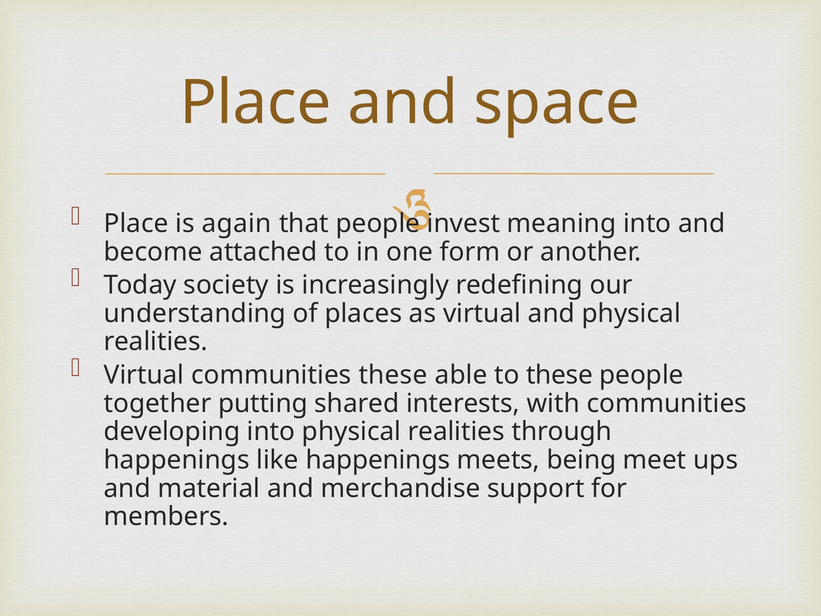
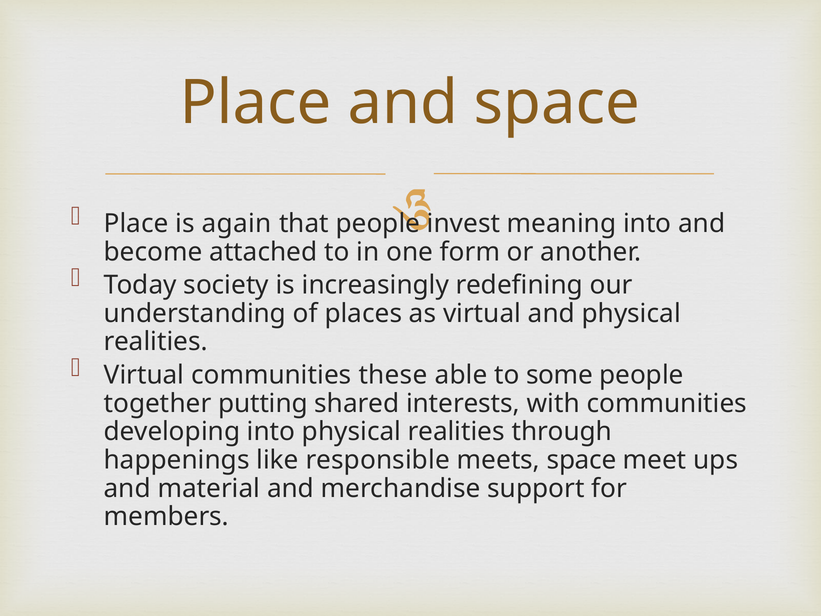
to these: these -> some
like happenings: happenings -> responsible
meets being: being -> space
